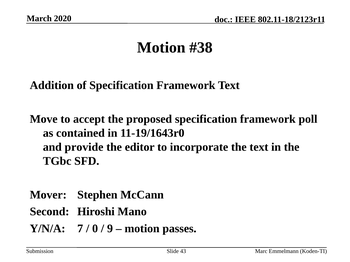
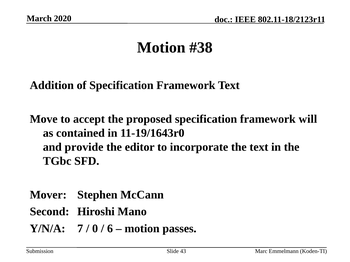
poll: poll -> will
9: 9 -> 6
